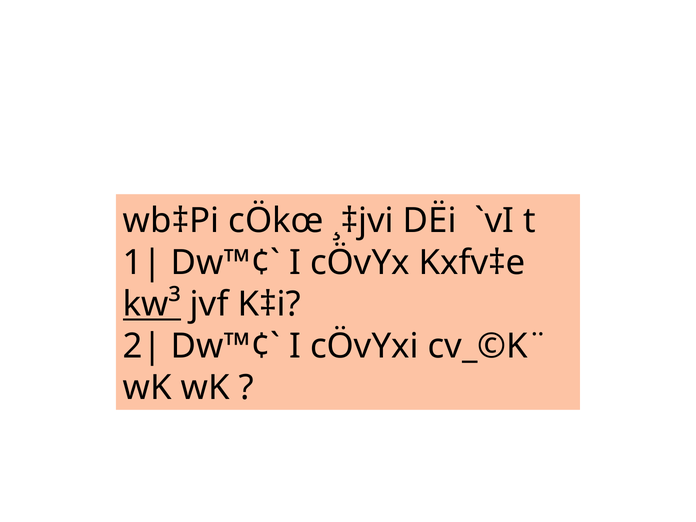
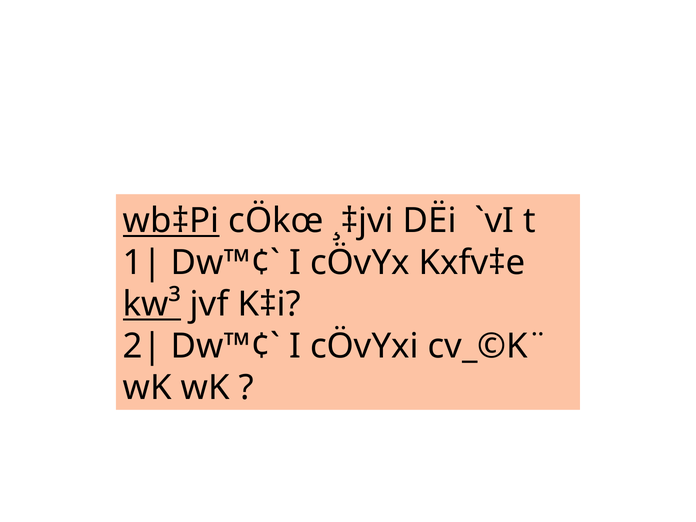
wb‡Pi underline: none -> present
